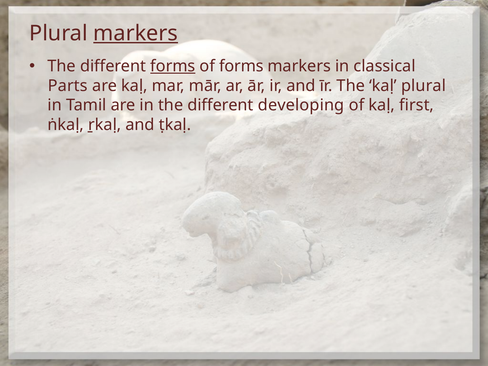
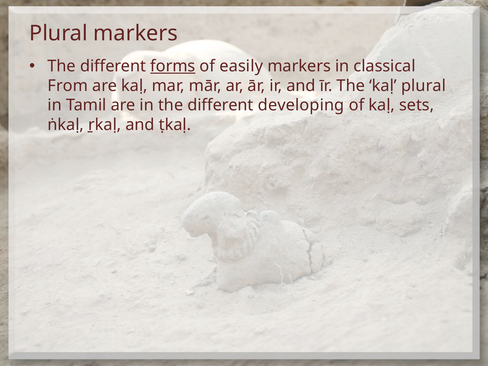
markers at (136, 33) underline: present -> none
of forms: forms -> easily
Parts: Parts -> From
first: first -> sets
